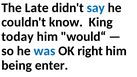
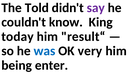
Late: Late -> Told
say colour: blue -> purple
would“: would“ -> result“
right: right -> very
